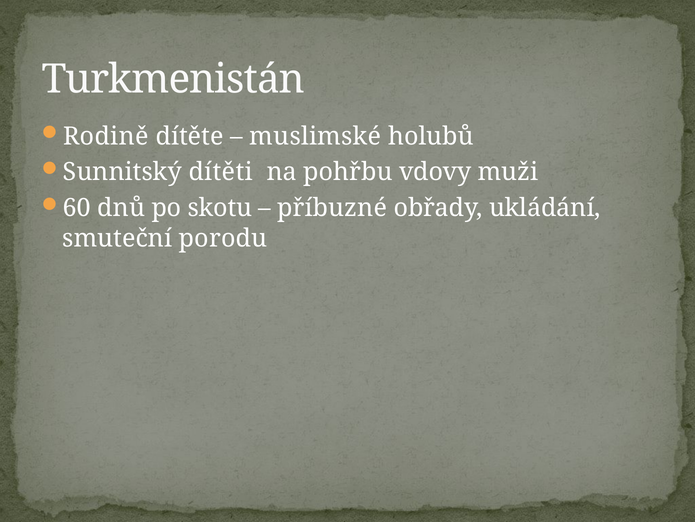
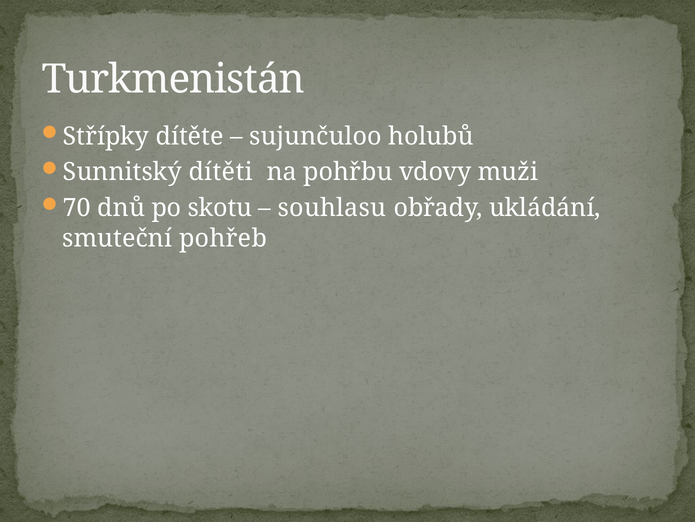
Rodině: Rodině -> Střípky
muslimské: muslimské -> sujunčuloo
60: 60 -> 70
příbuzné: příbuzné -> souhlasu
porodu: porodu -> pohřeb
